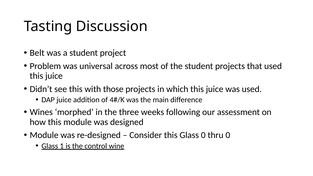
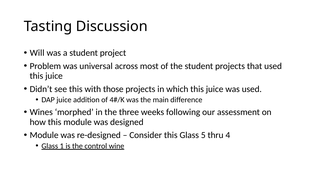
Belt: Belt -> Will
Glass 0: 0 -> 5
thru 0: 0 -> 4
